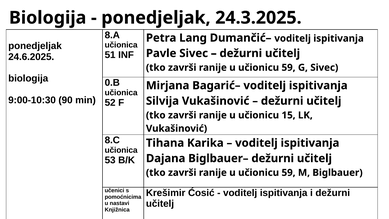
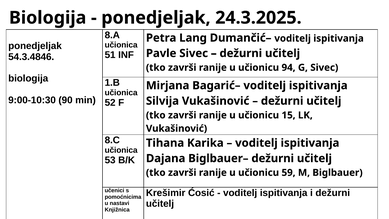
24.6.2025: 24.6.2025 -> 54.3.4846
59 at (289, 68): 59 -> 94
0.B: 0.B -> 1.B
